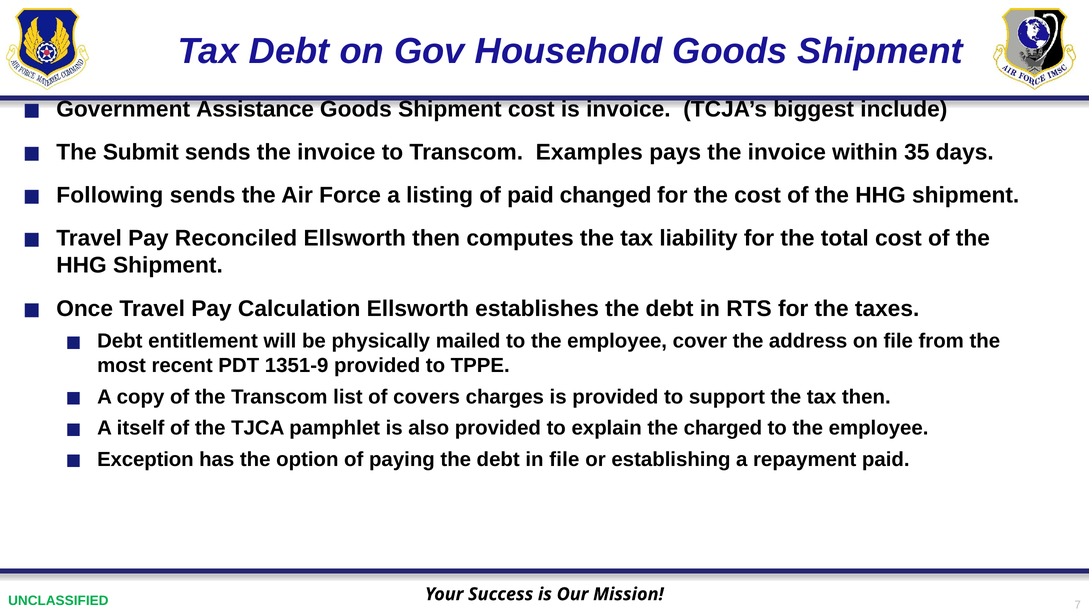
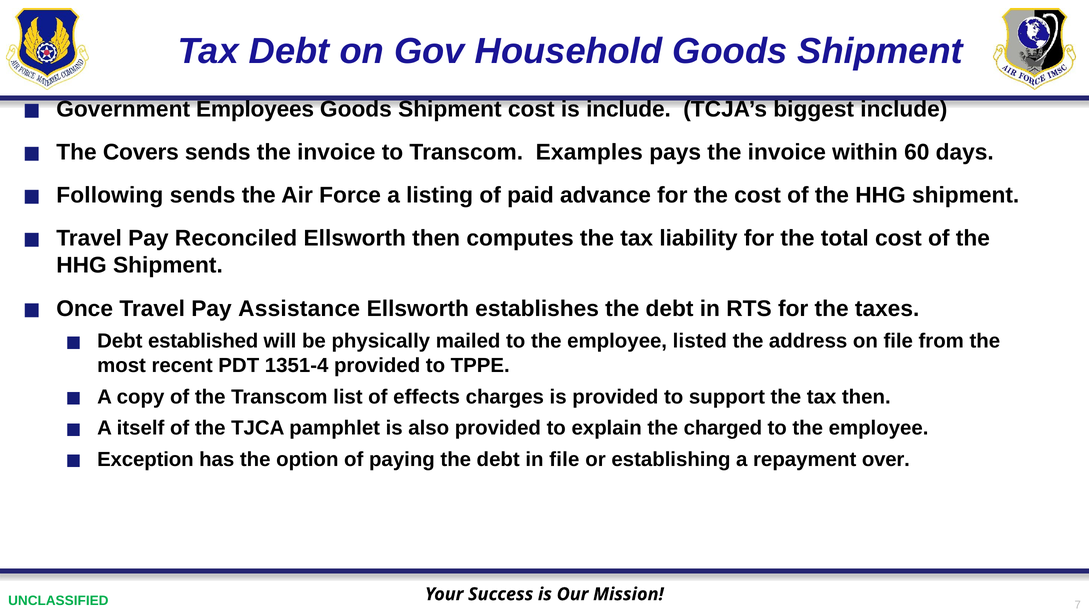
Assistance: Assistance -> Employees
is invoice: invoice -> include
Submit: Submit -> Covers
35: 35 -> 60
changed: changed -> advance
Calculation: Calculation -> Assistance
entitlement: entitlement -> established
cover: cover -> listed
1351-9: 1351-9 -> 1351-4
covers: covers -> effects
repayment paid: paid -> over
